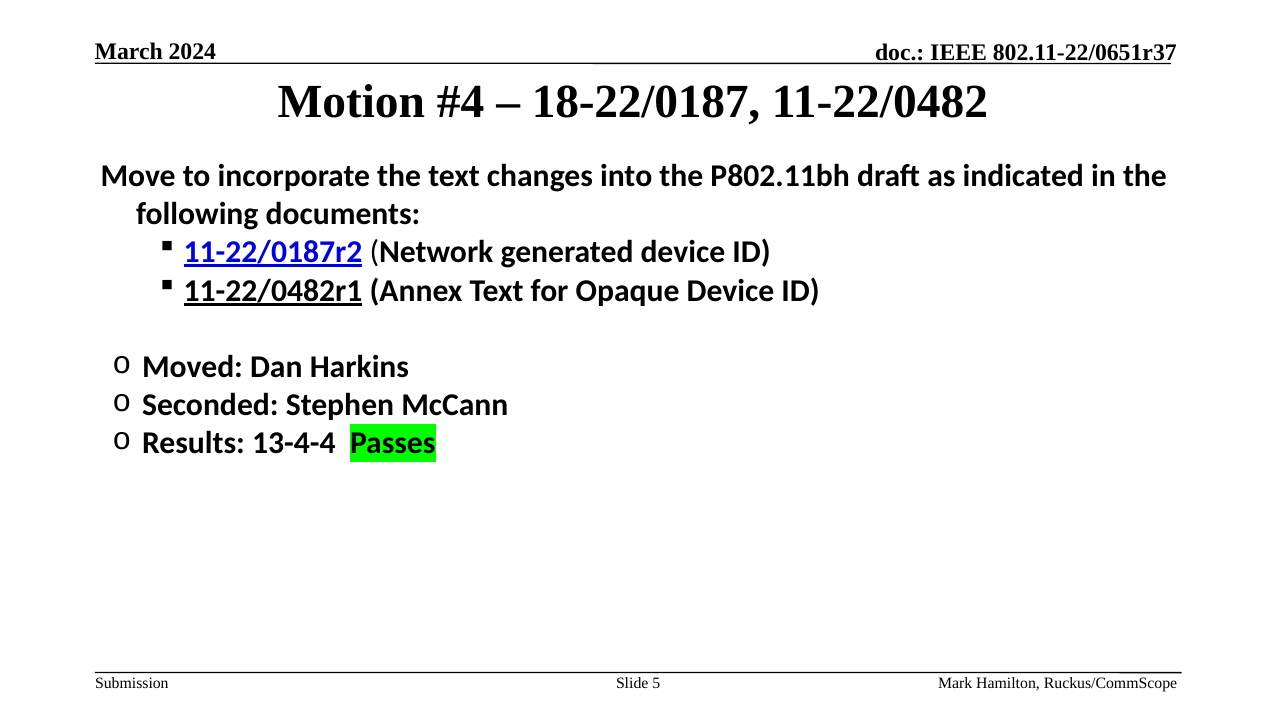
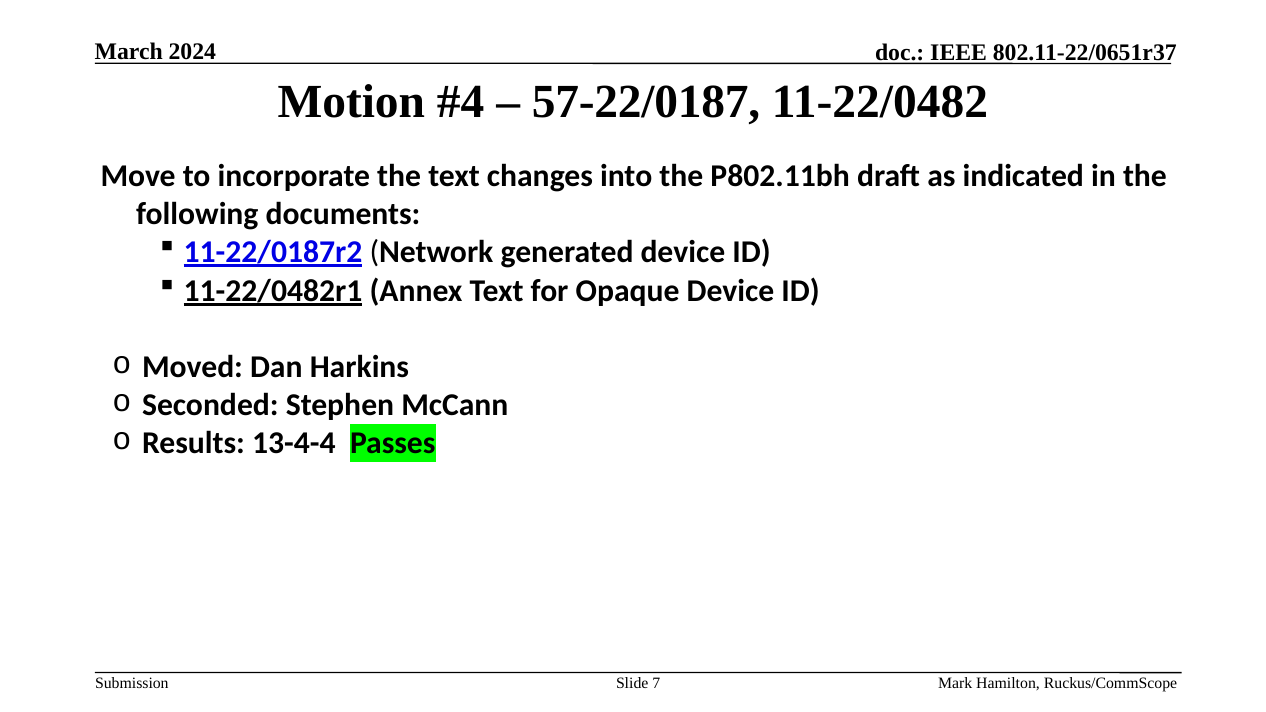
18-22/0187: 18-22/0187 -> 57-22/0187
5: 5 -> 7
